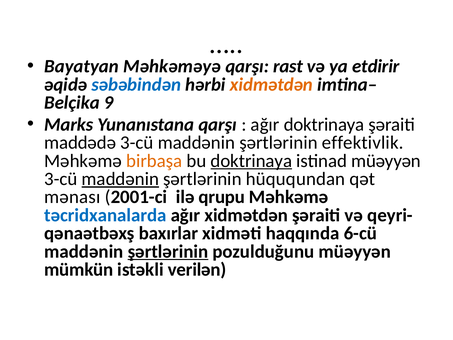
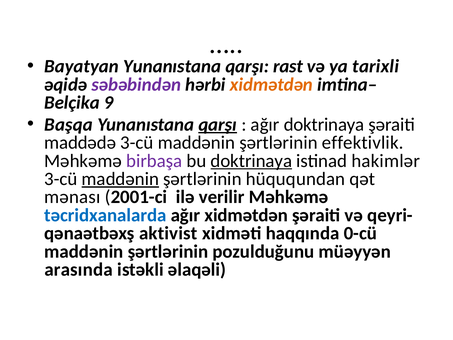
Bayatyan Məhkəməyə: Məhkəməyə -> Yunanıstana
etdirir: etdirir -> tarixli
səbəbindən colour: blue -> purple
Marks: Marks -> Başqa
qarşı at (218, 124) underline: none -> present
birbaşa colour: orange -> purple
istinad müəyyən: müəyyən -> hakimlər
qrupu: qrupu -> verilir
baxırlar: baxırlar -> aktivist
6-cü: 6-cü -> 0-cü
şərtlərinin at (168, 251) underline: present -> none
mümkün: mümkün -> arasında
verilən: verilən -> əlaqəli
